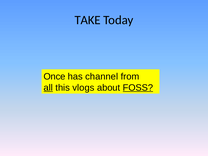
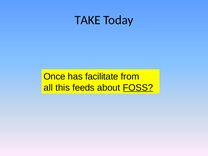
channel: channel -> facilitate
all underline: present -> none
vlogs: vlogs -> feeds
